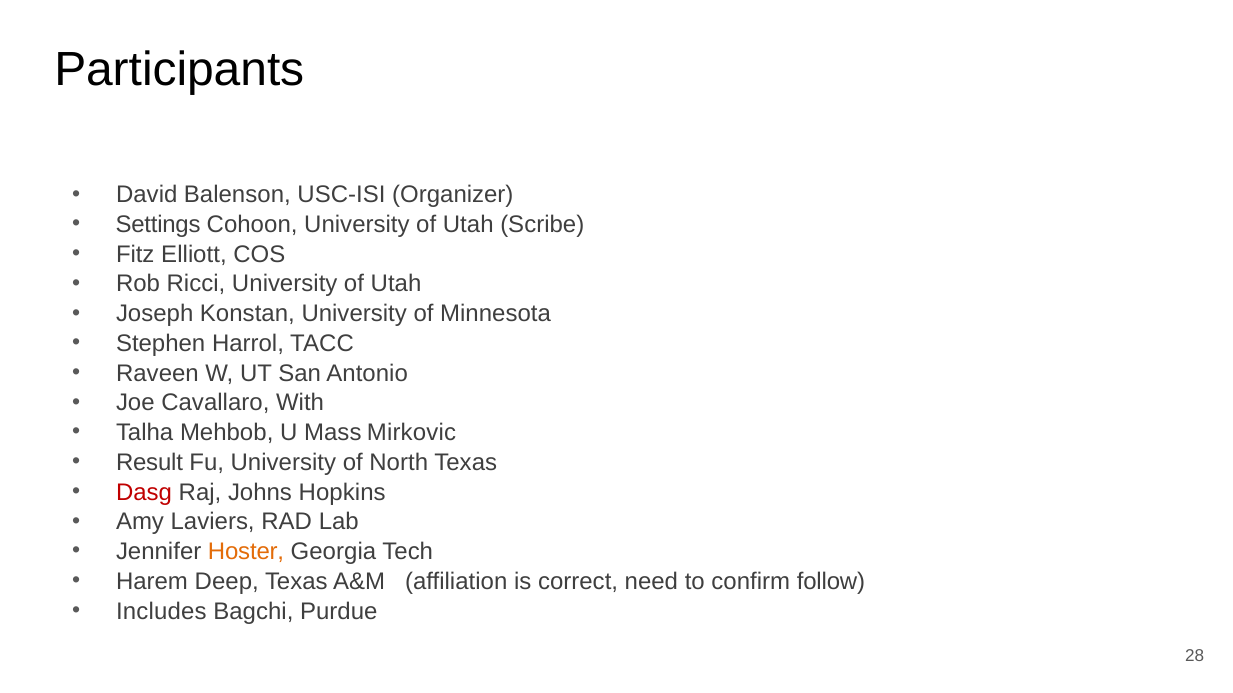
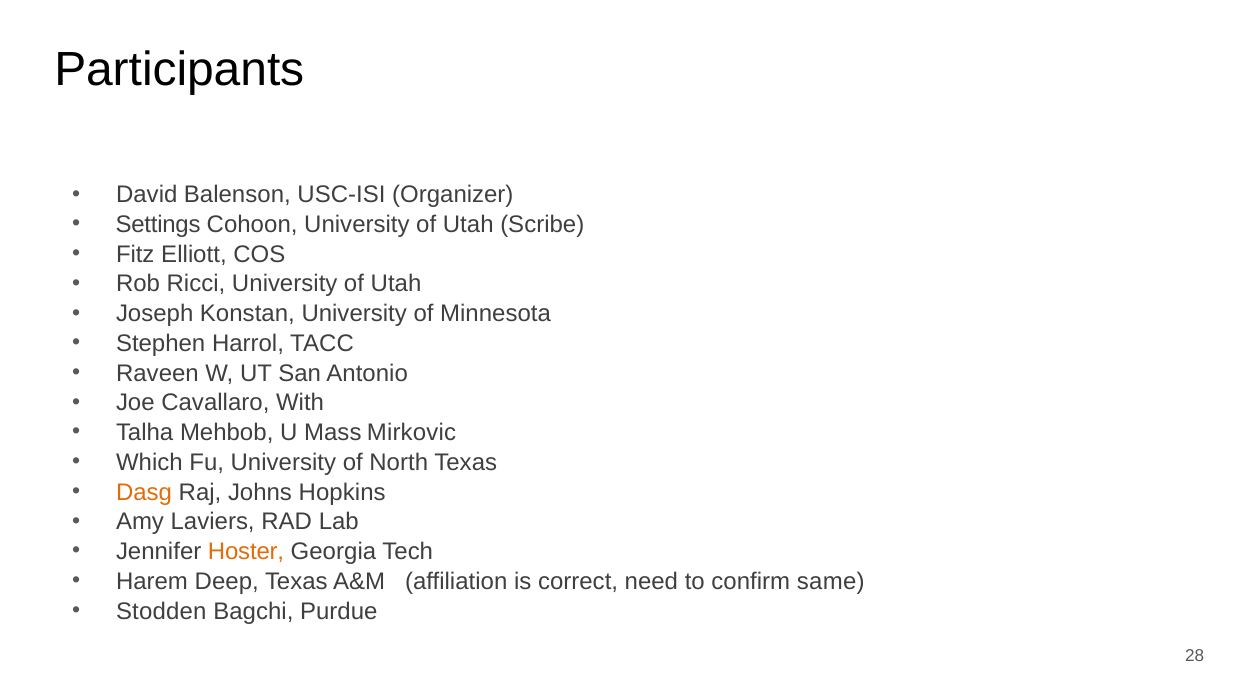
Result: Result -> Which
Dasg colour: red -> orange
follow: follow -> same
Includes: Includes -> Stodden
